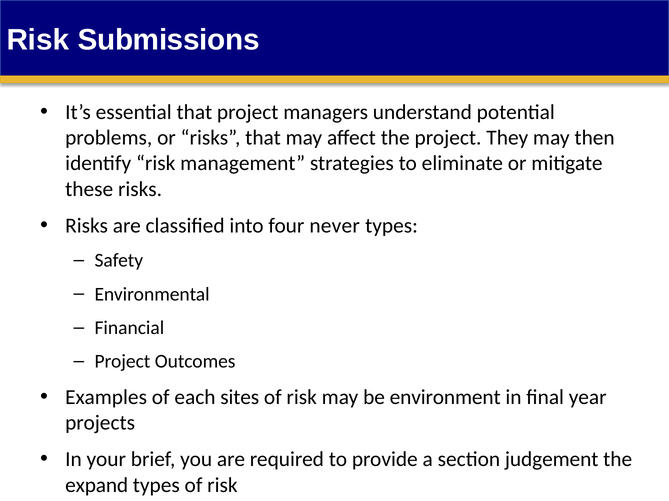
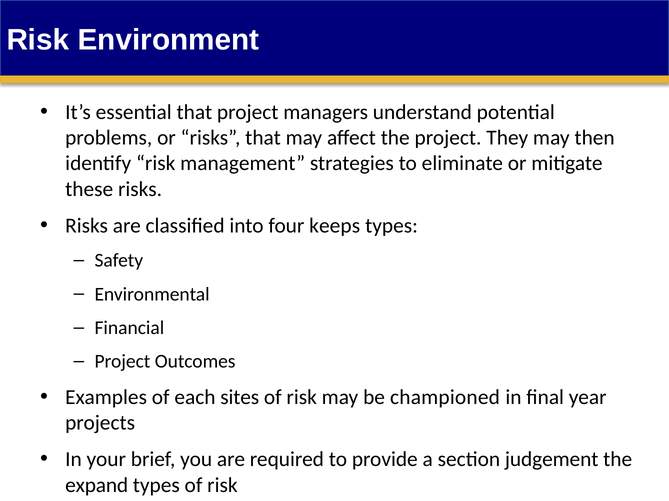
Submissions: Submissions -> Environment
never: never -> keeps
environment: environment -> championed
